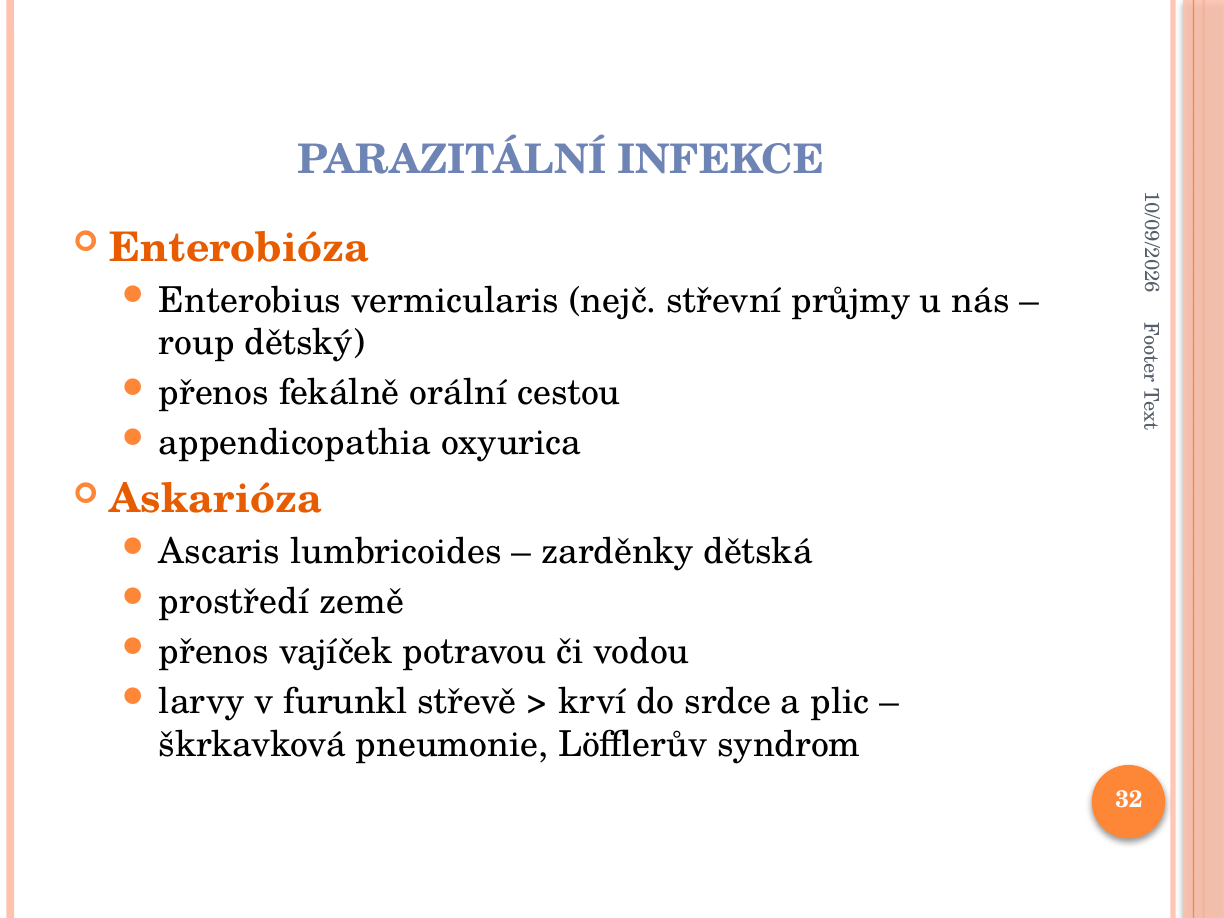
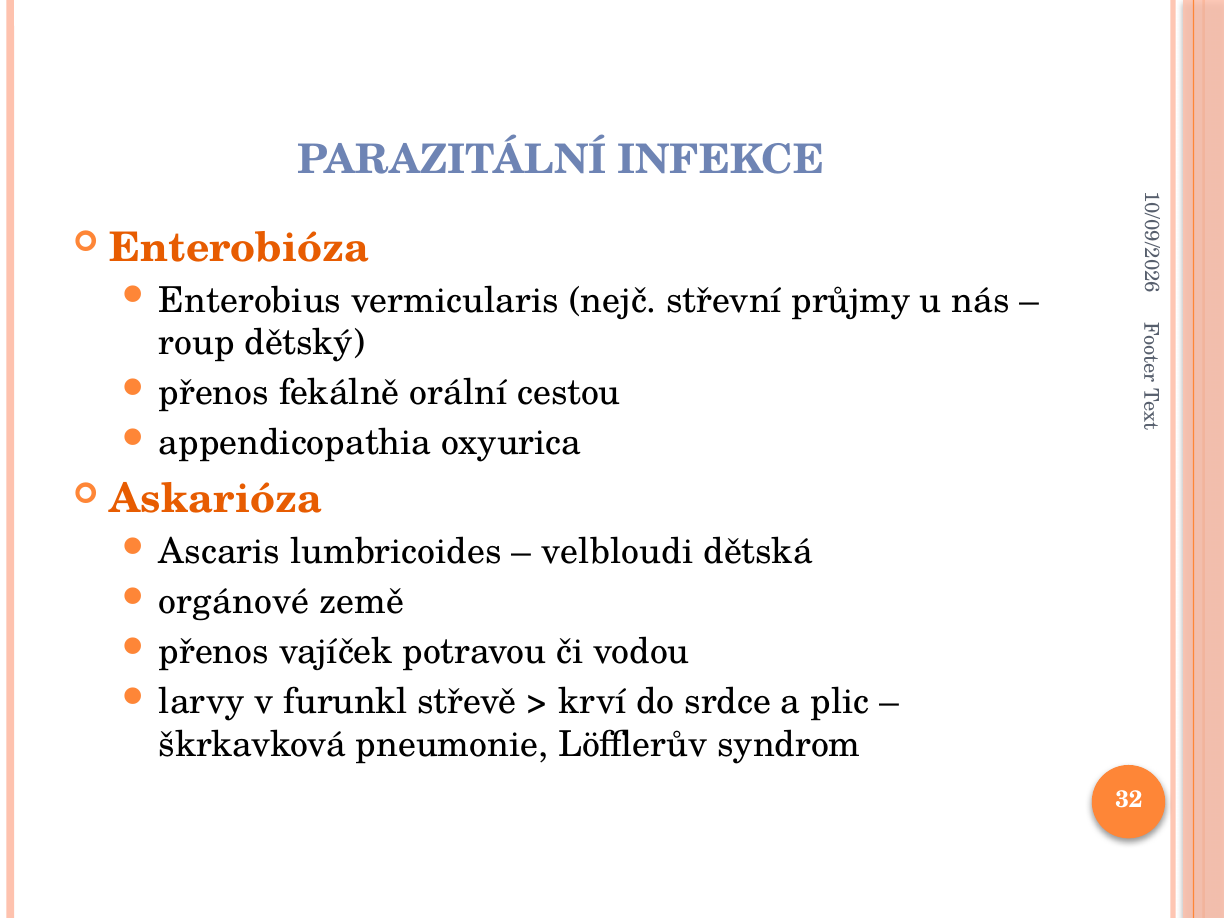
zarděnky: zarděnky -> velbloudi
prostředí: prostředí -> orgánové
